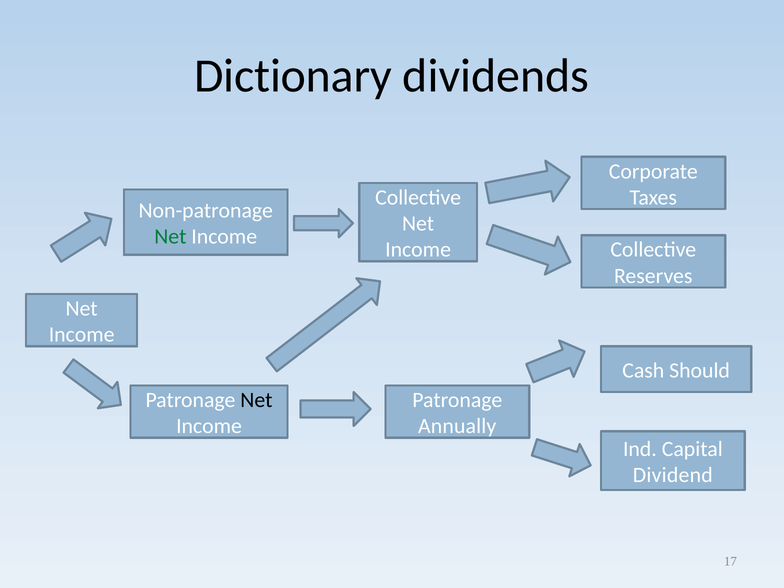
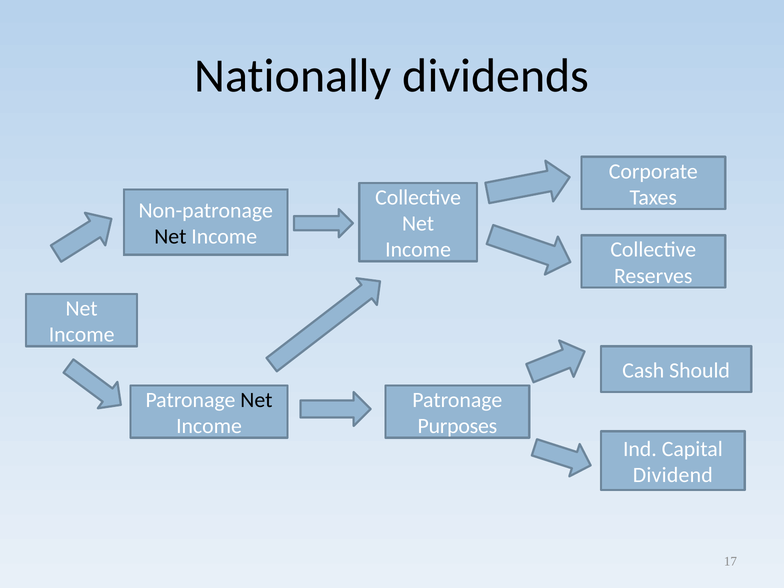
Dictionary: Dictionary -> Nationally
Net at (170, 237) colour: green -> black
Annually: Annually -> Purposes
